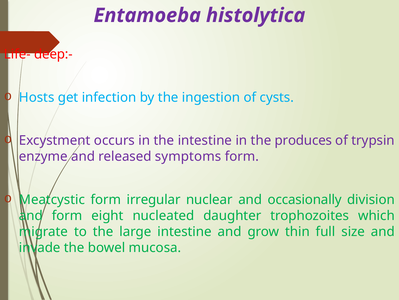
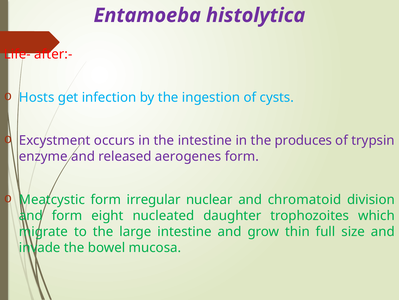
deep:-: deep:- -> after:-
symptoms: symptoms -> aerogenes
occasionally: occasionally -> chromatoid
